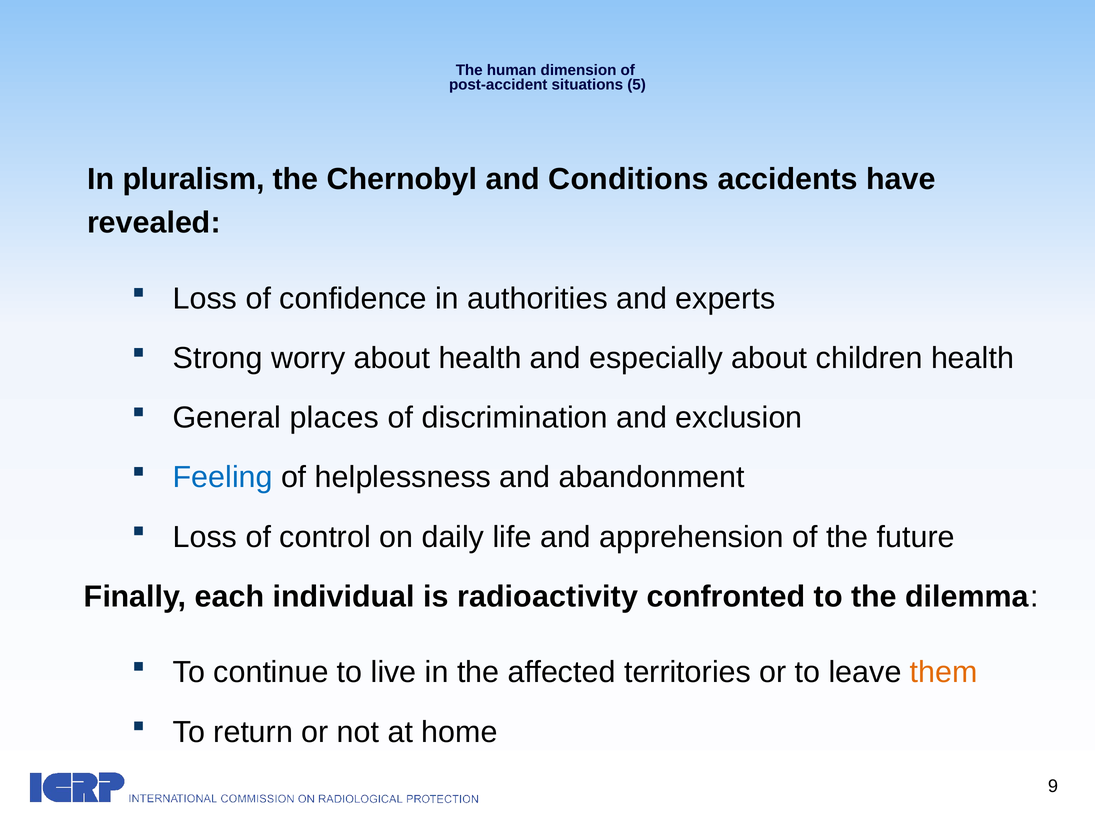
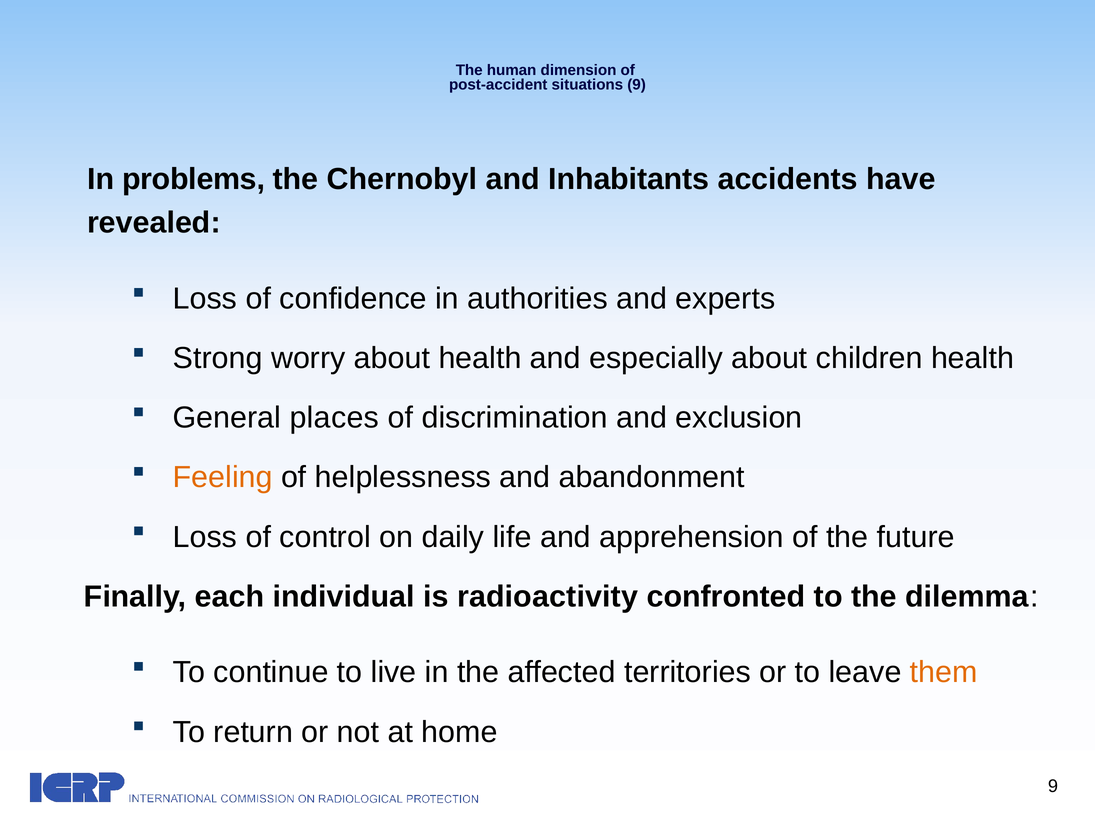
situations 5: 5 -> 9
pluralism: pluralism -> problems
Conditions: Conditions -> Inhabitants
Feeling colour: blue -> orange
